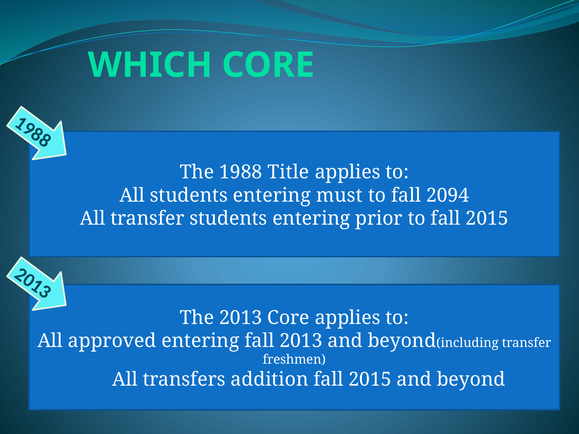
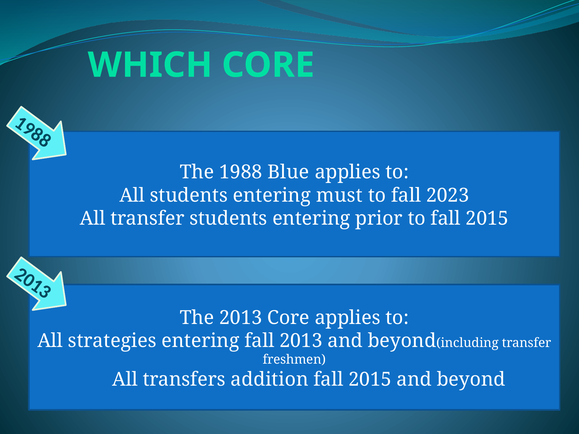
Title: Title -> Blue
2094: 2094 -> 2023
approved: approved -> strategies
